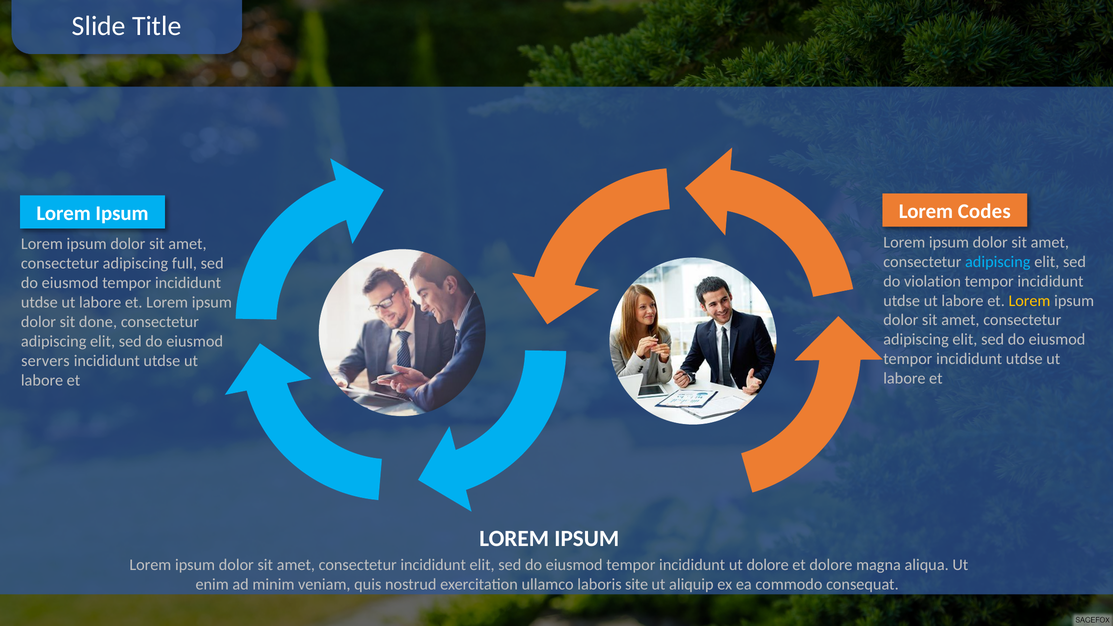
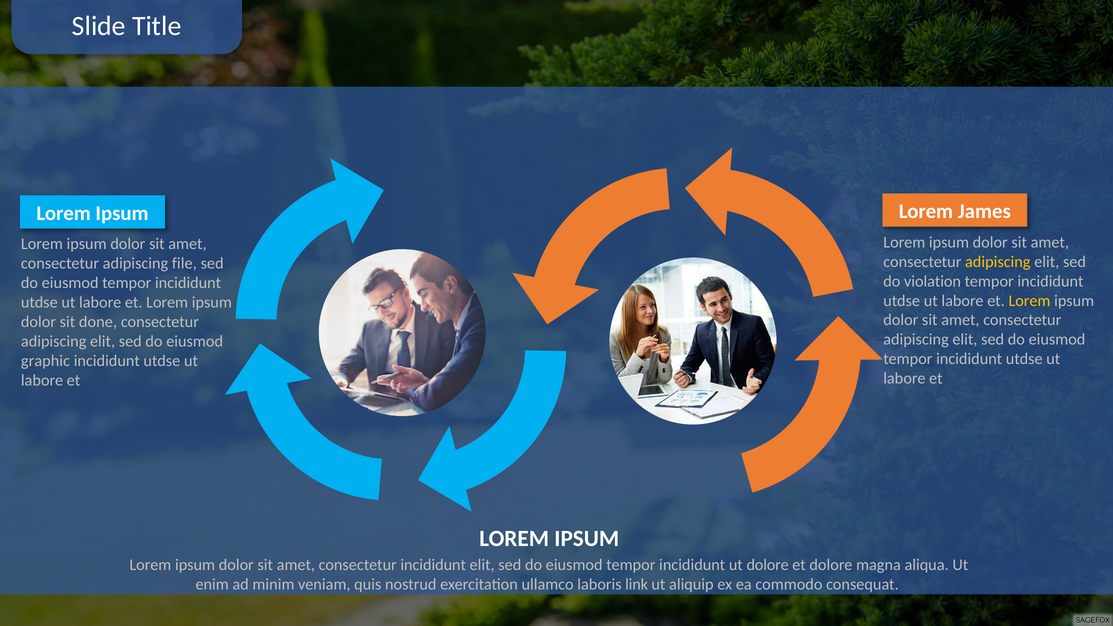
Codes: Codes -> James
adipiscing at (998, 262) colour: light blue -> yellow
full: full -> file
servers: servers -> graphic
site: site -> link
